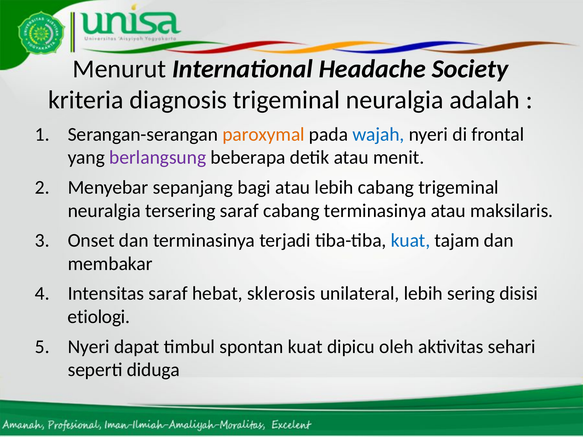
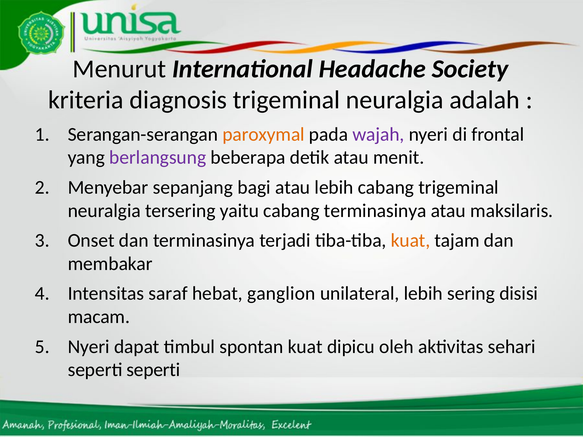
wajah colour: blue -> purple
tersering saraf: saraf -> yaitu
kuat at (411, 241) colour: blue -> orange
sklerosis: sklerosis -> ganglion
etiologi: etiologi -> macam
seperti diduga: diduga -> seperti
